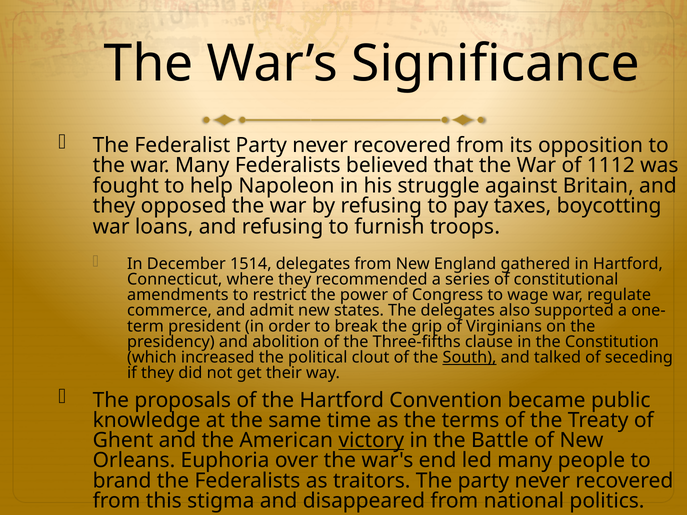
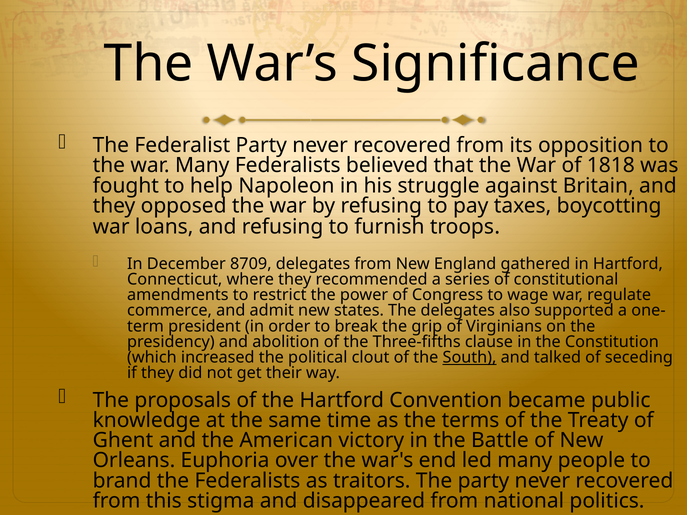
1112: 1112 -> 1818
1514: 1514 -> 8709
victory underline: present -> none
